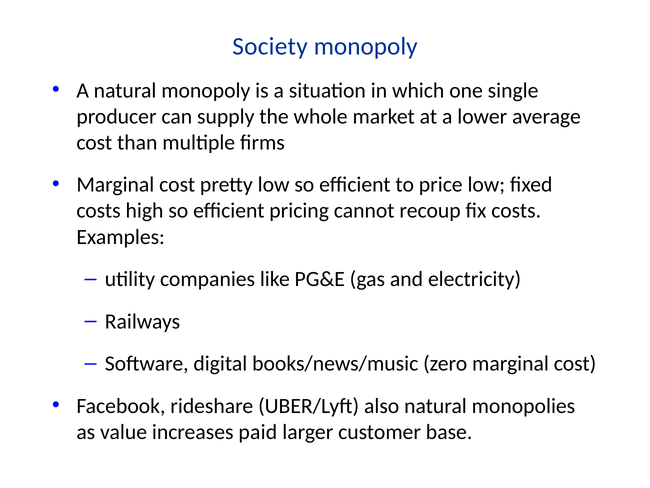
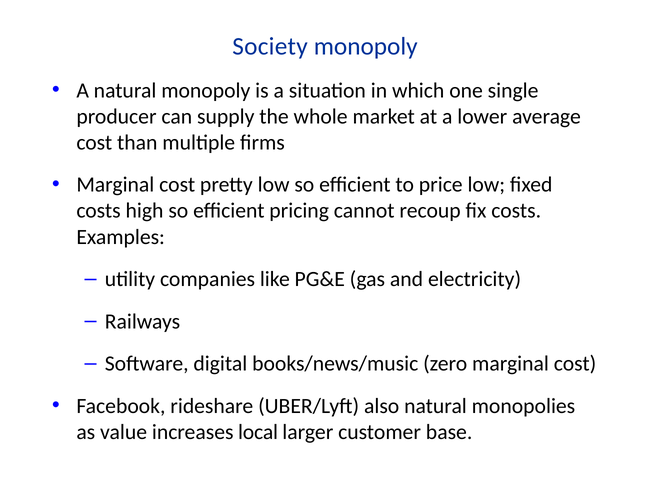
paid: paid -> local
